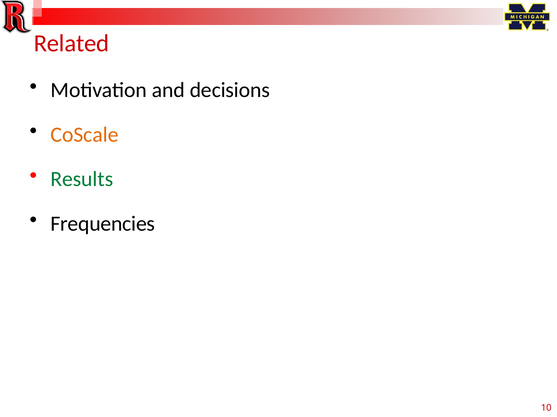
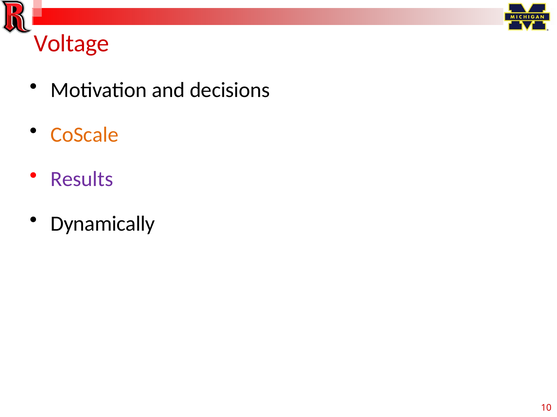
Related: Related -> Voltage
Results colour: green -> purple
Frequencies: Frequencies -> Dynamically
